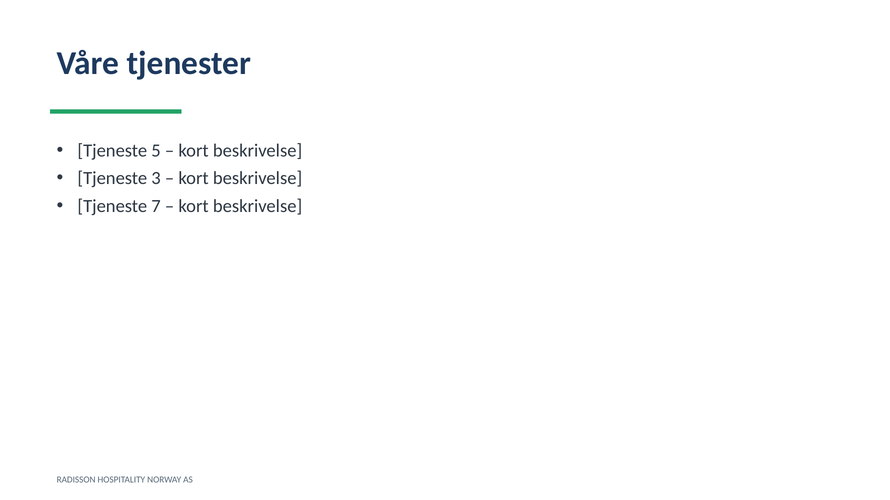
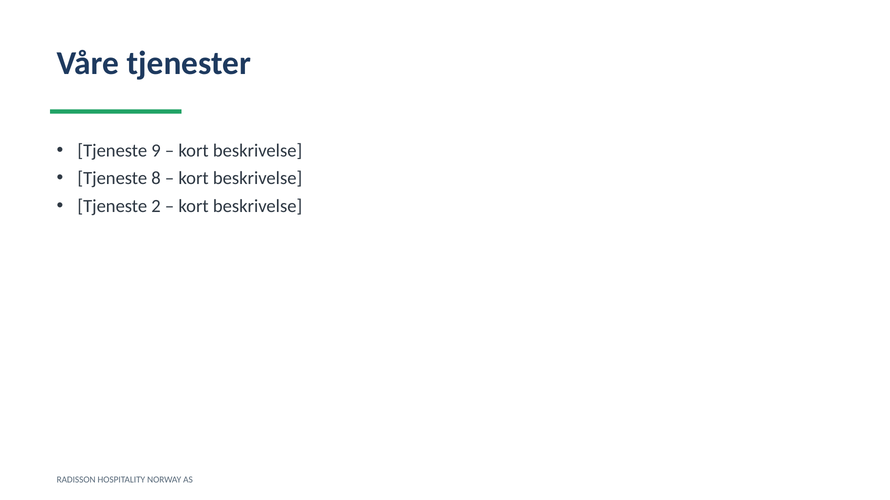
5: 5 -> 9
3: 3 -> 8
7: 7 -> 2
